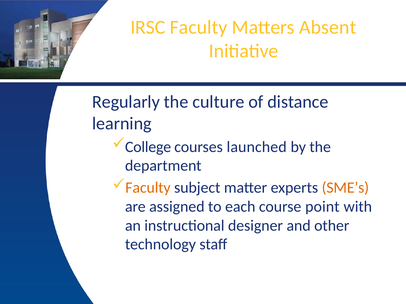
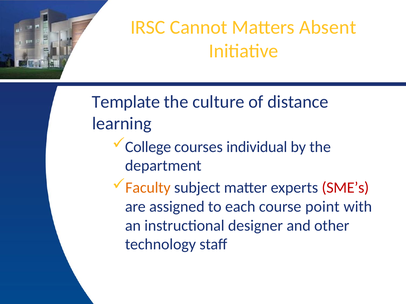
IRSC Faculty: Faculty -> Cannot
Regularly: Regularly -> Template
launched: launched -> individual
SME’s colour: orange -> red
